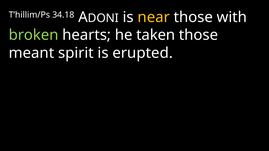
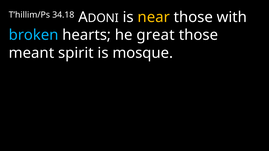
broken colour: light green -> light blue
taken: taken -> great
erupted: erupted -> mosque
